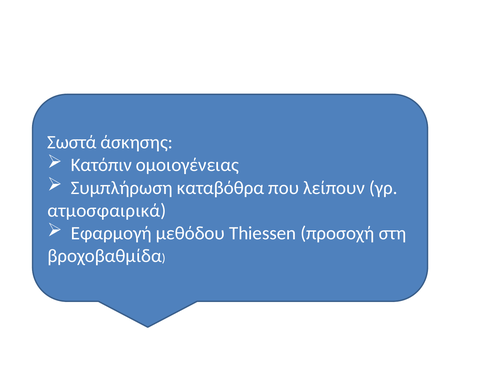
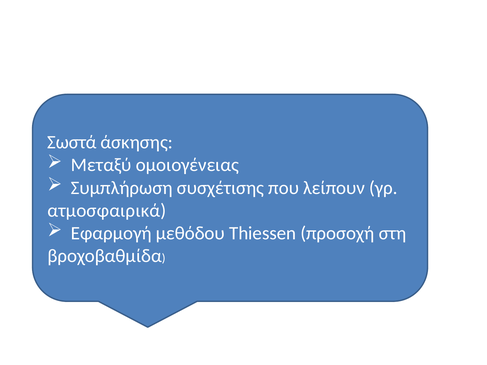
Κατόπιν: Κατόπιν -> Μεταξύ
καταβόθρα: καταβόθρα -> συσχέτισης
